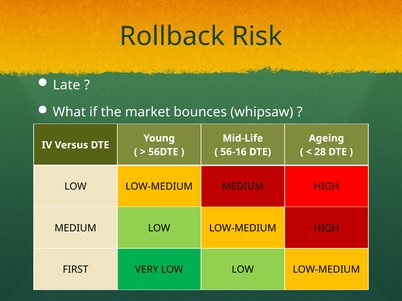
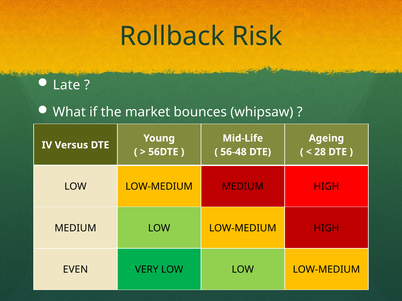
56-16: 56-16 -> 56-48
FIRST: FIRST -> EVEN
